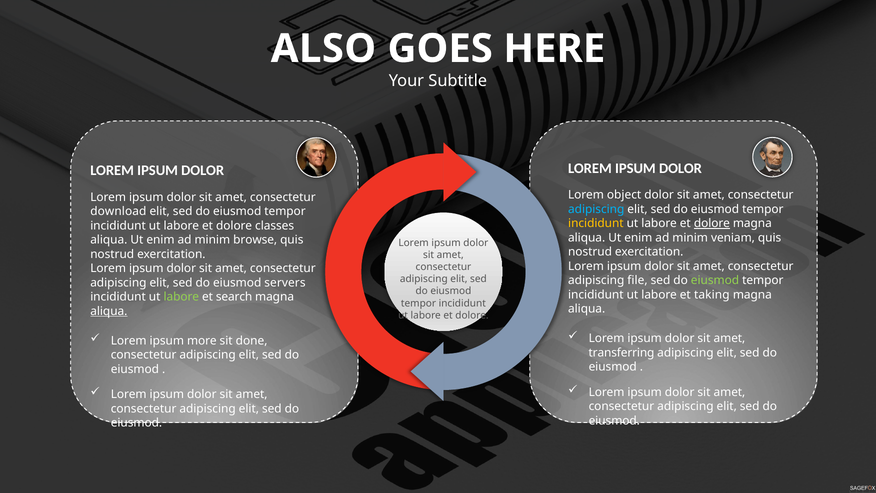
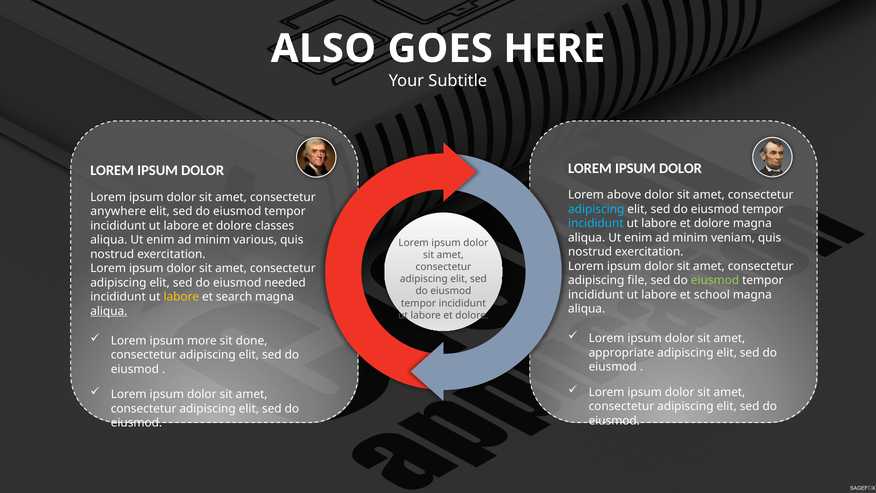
object: object -> above
download: download -> anywhere
incididunt at (596, 223) colour: yellow -> light blue
dolore at (712, 223) underline: present -> none
browse: browse -> various
servers: servers -> needed
taking: taking -> school
labore at (181, 297) colour: light green -> yellow
transferring: transferring -> appropriate
